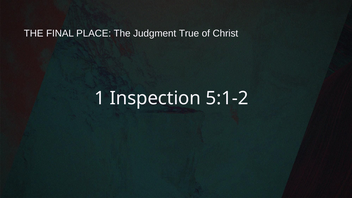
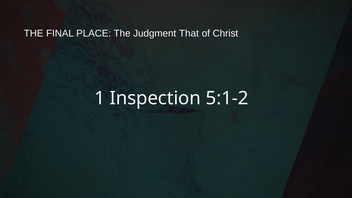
True: True -> That
